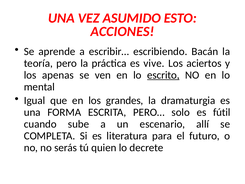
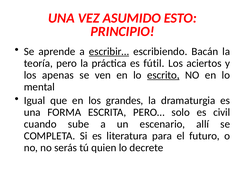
ACCIONES: ACCIONES -> PRINCIPIO
escribir… underline: none -> present
vive: vive -> fútil
fútil: fútil -> civil
